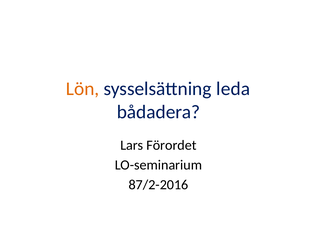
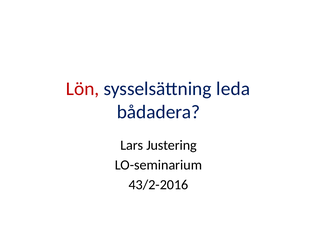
Lön colour: orange -> red
Förordet: Förordet -> Justering
87/2-2016: 87/2-2016 -> 43/2-2016
